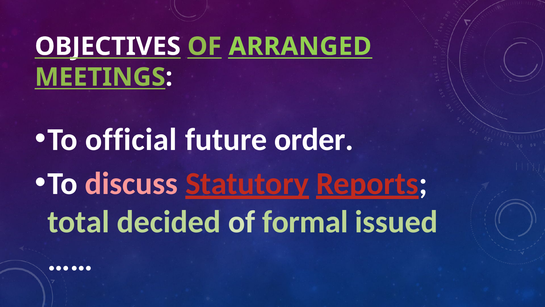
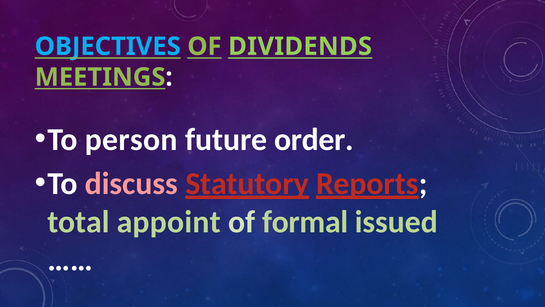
OBJECTIVES colour: white -> light blue
ARRANGED: ARRANGED -> DIVIDENDS
official: official -> person
decided: decided -> appoint
